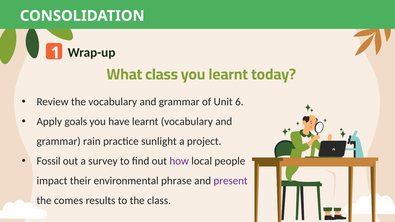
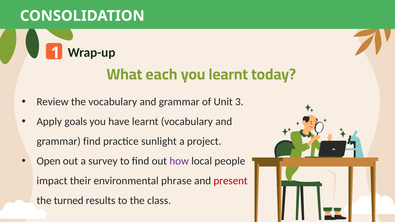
What class: class -> each
6: 6 -> 3
grammar rain: rain -> find
Fossil: Fossil -> Open
present colour: purple -> red
comes: comes -> turned
